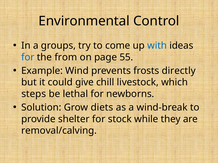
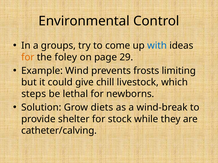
for at (28, 57) colour: blue -> orange
from: from -> foley
55: 55 -> 29
directly: directly -> limiting
removal/calving: removal/calving -> catheter/calving
